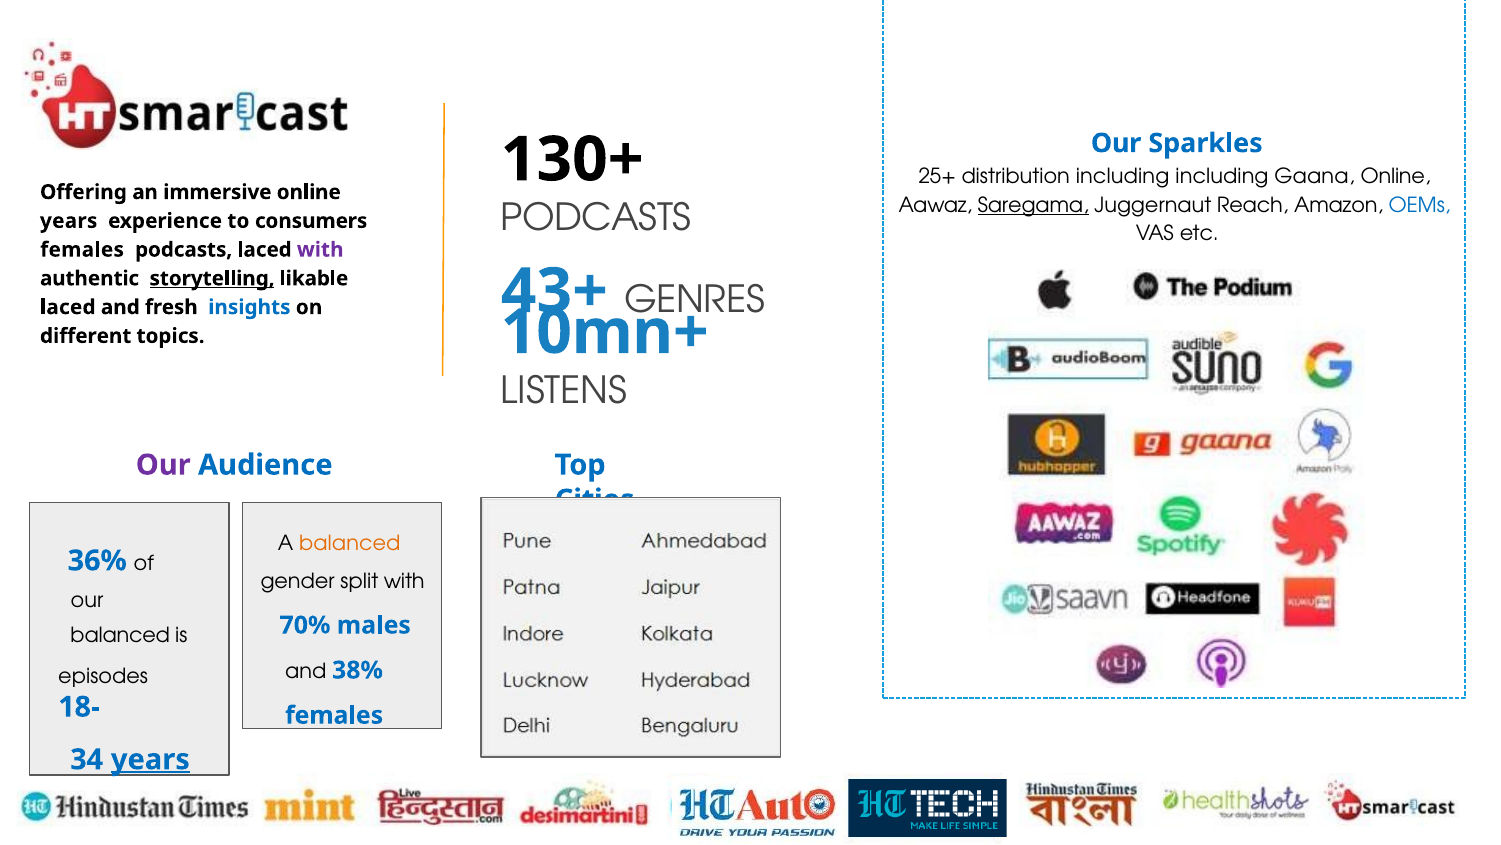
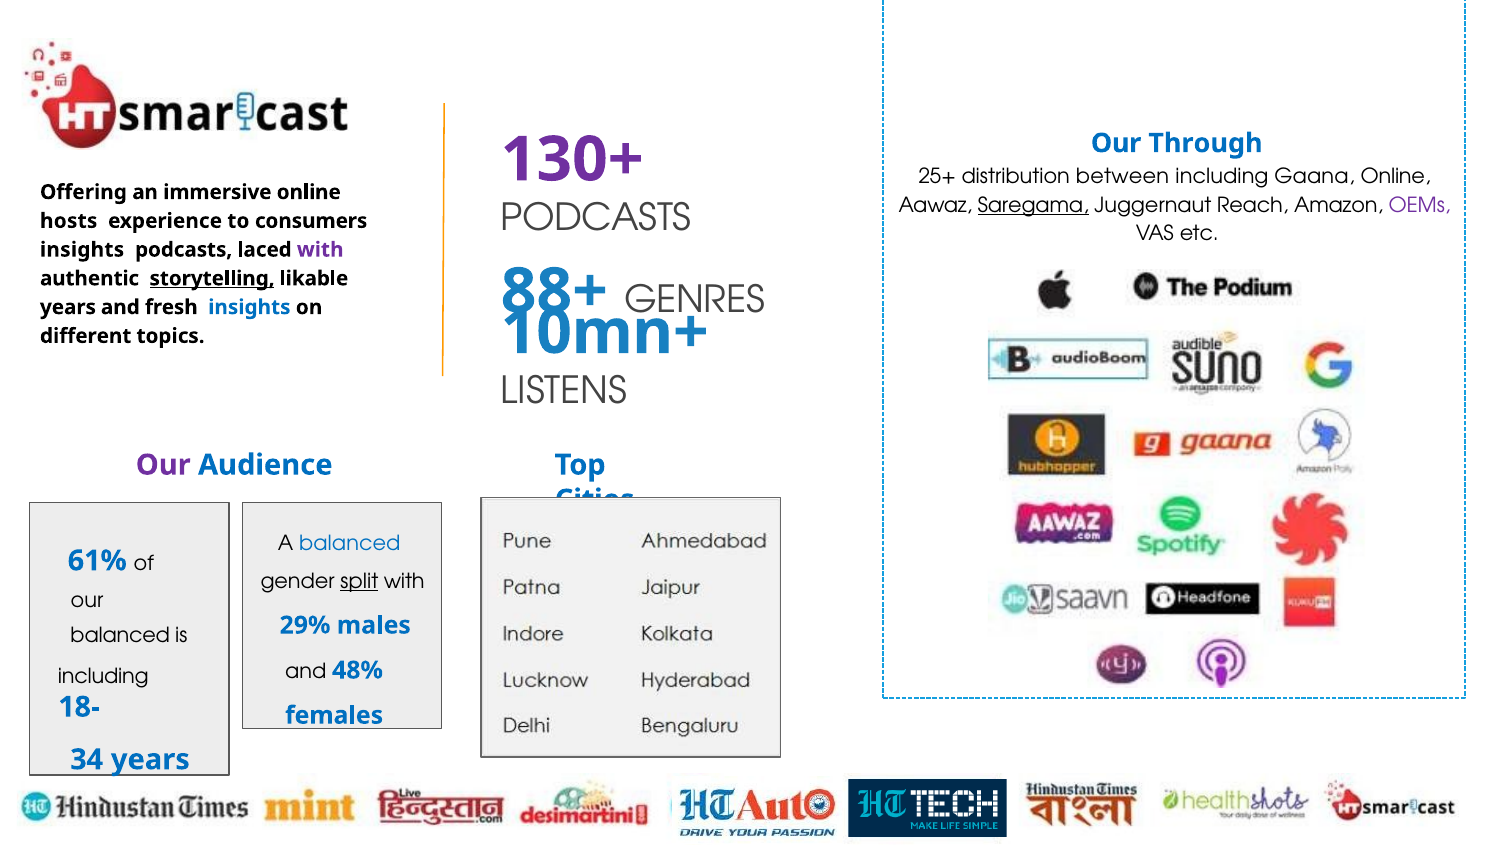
Sparkles: Sparkles -> Through
130+ colour: black -> purple
distribution including: including -> between
OEMs colour: blue -> purple
years at (69, 221): years -> hosts
females at (82, 250): females -> insights
43+: 43+ -> 88+
laced at (68, 307): laced -> years
balanced at (350, 544) colour: orange -> blue
36%: 36% -> 61%
split underline: none -> present
70%: 70% -> 29%
38%: 38% -> 48%
episodes at (103, 677): episodes -> including
years at (150, 760) underline: present -> none
